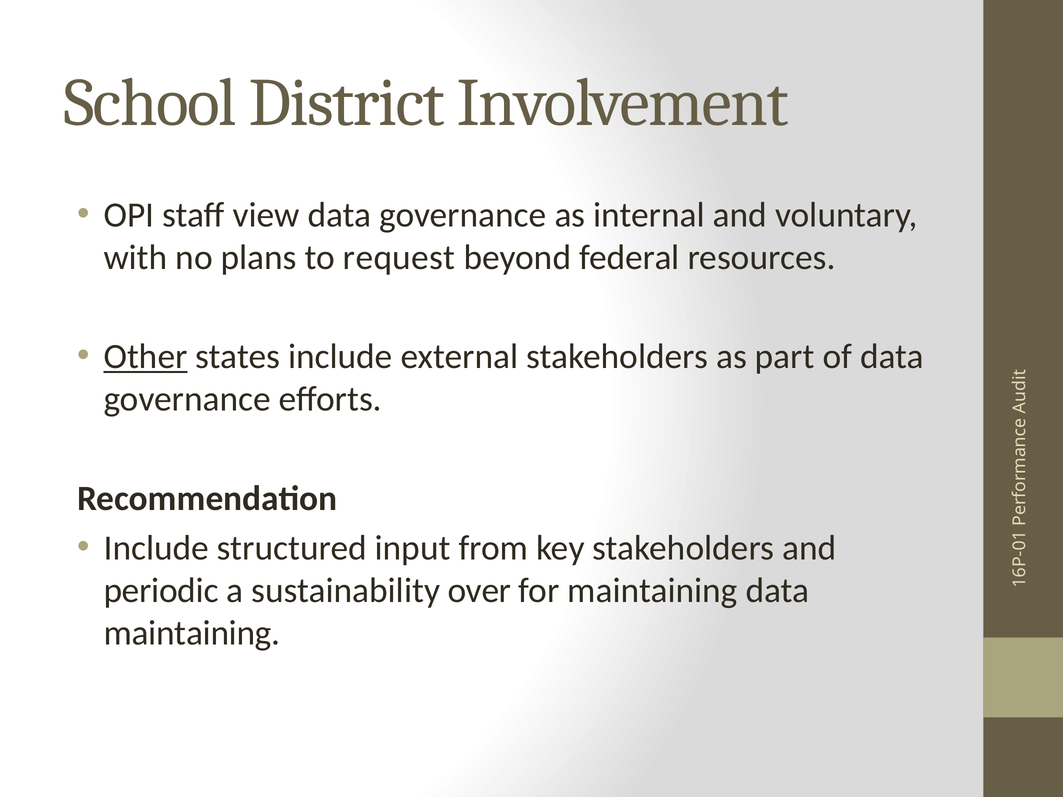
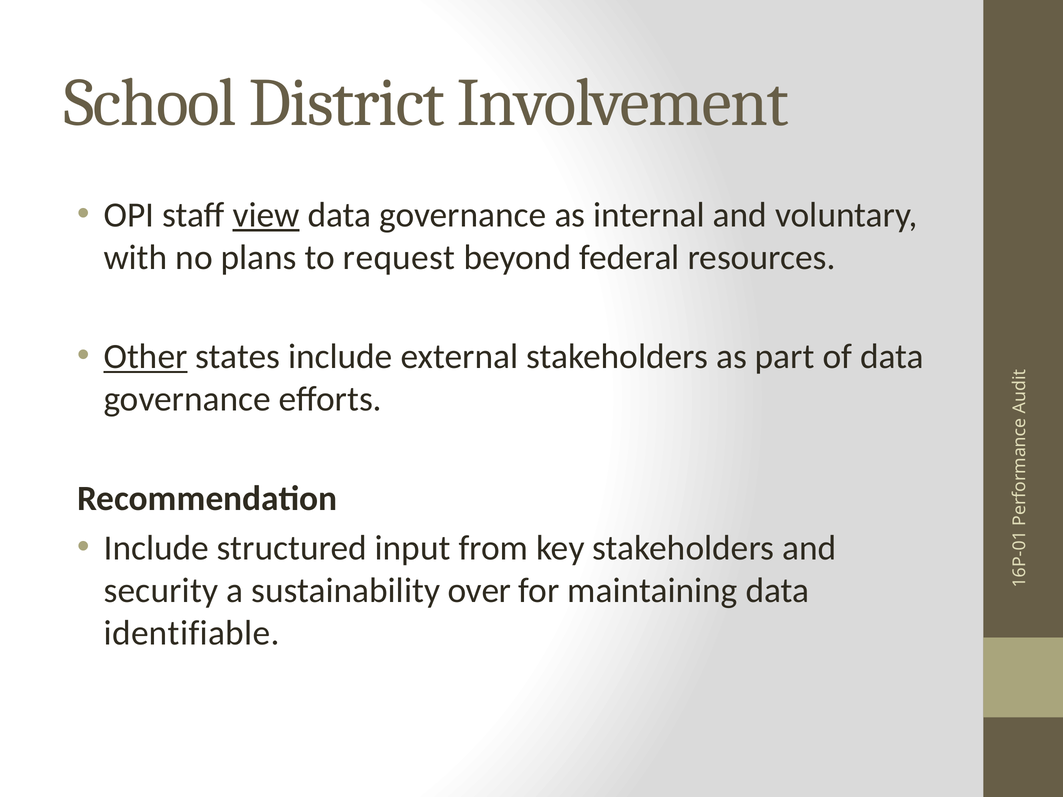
view underline: none -> present
periodic: periodic -> security
maintaining at (192, 633): maintaining -> identifiable
